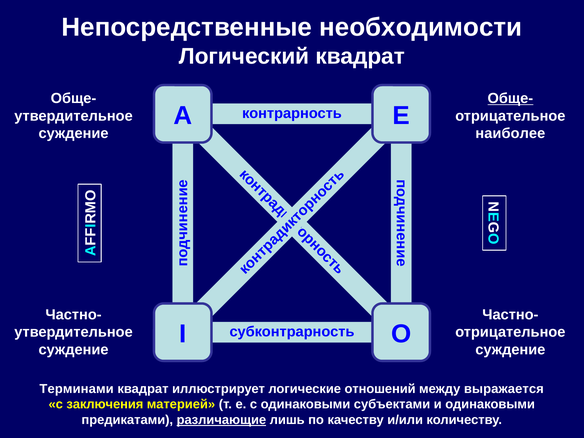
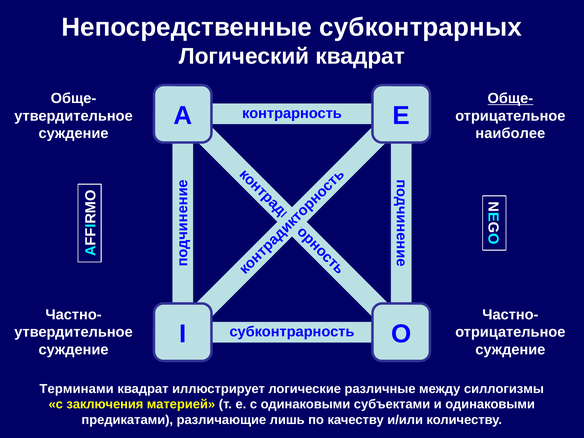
необходимости: необходимости -> субконтрарных
отношений: отношений -> различные
выражается: выражается -> силлогизмы
различающие underline: present -> none
